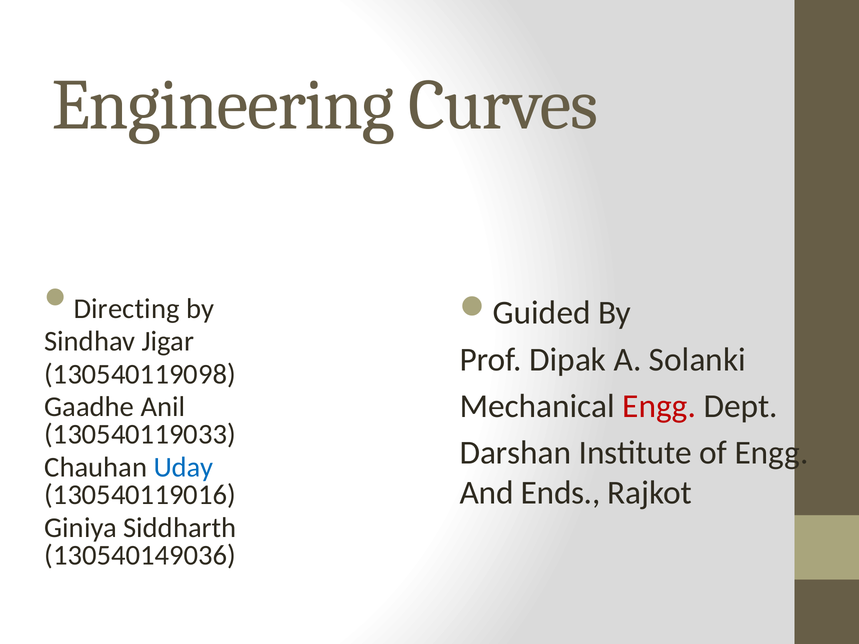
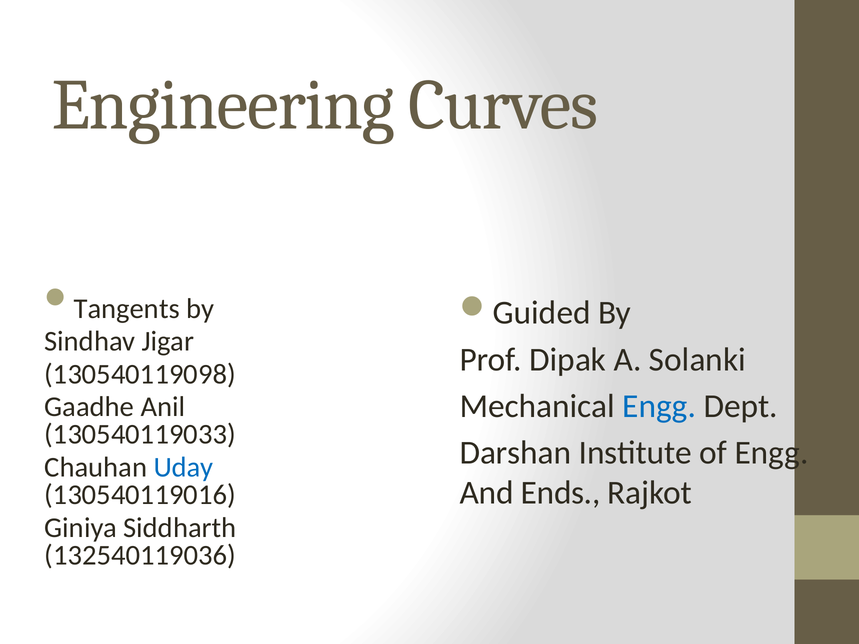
Directing: Directing -> Tangents
Engg at (659, 406) colour: red -> blue
130540149036: 130540149036 -> 132540119036
